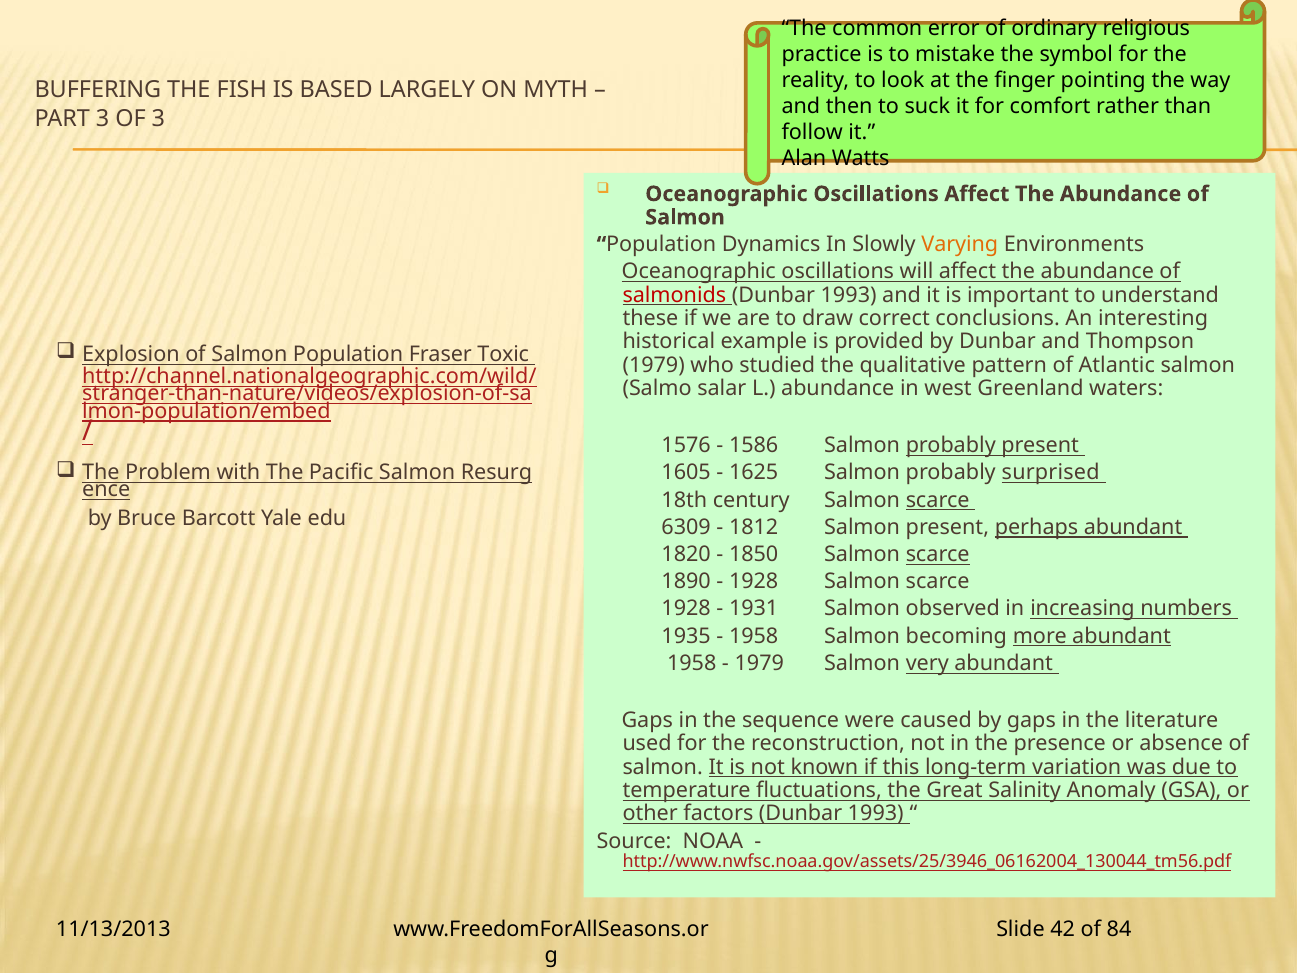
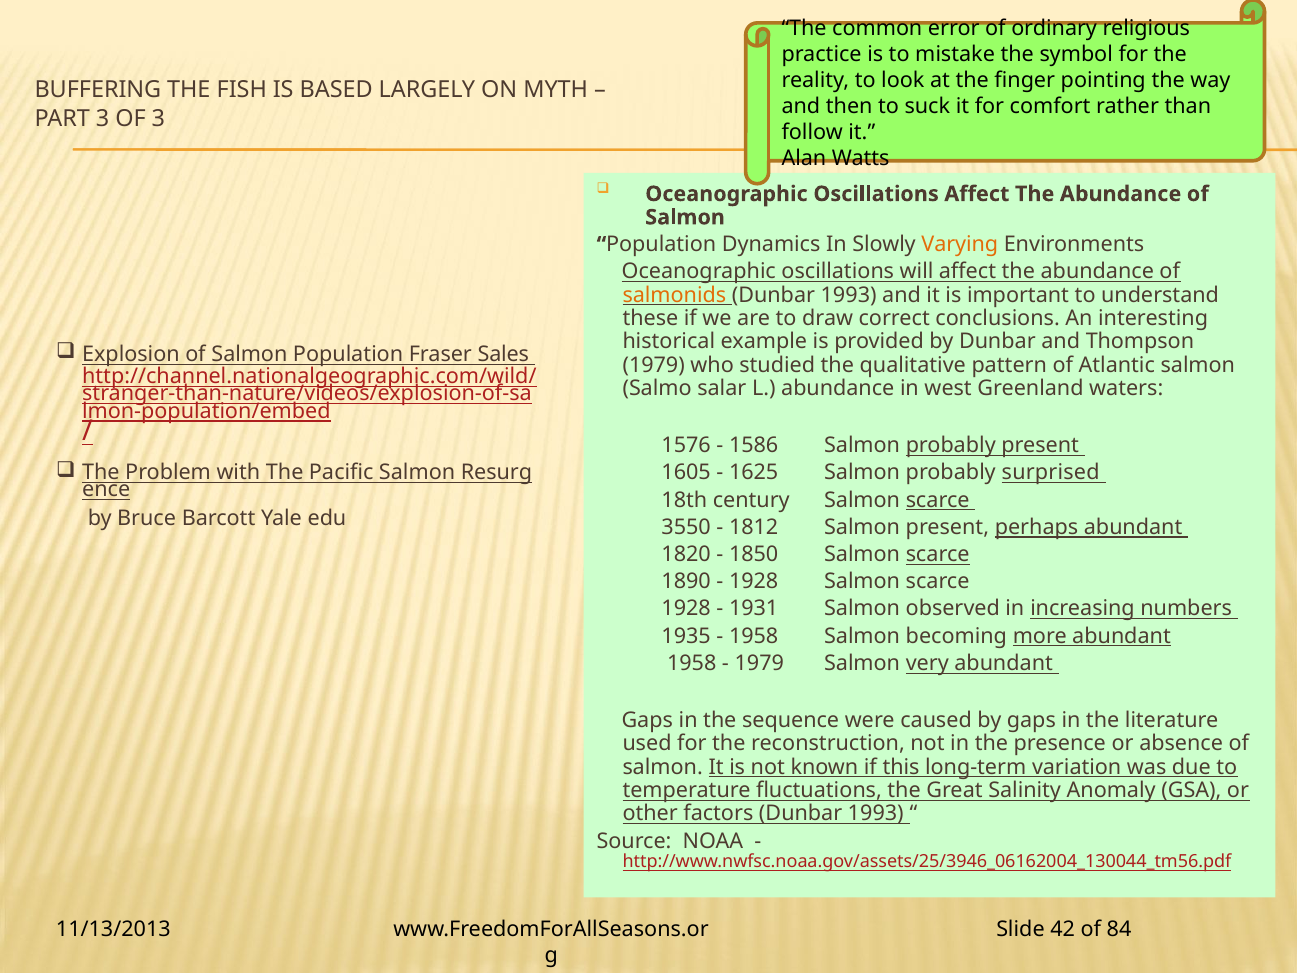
salmonids colour: red -> orange
Toxic: Toxic -> Sales
6309: 6309 -> 3550
